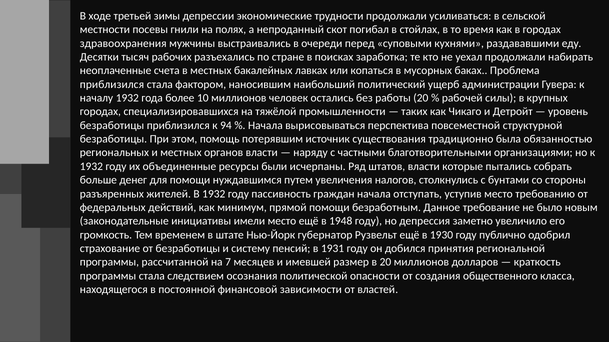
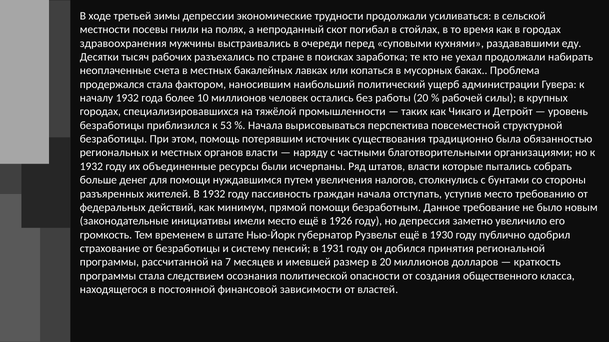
приблизился at (112, 84): приблизился -> продержался
94: 94 -> 53
1948: 1948 -> 1926
